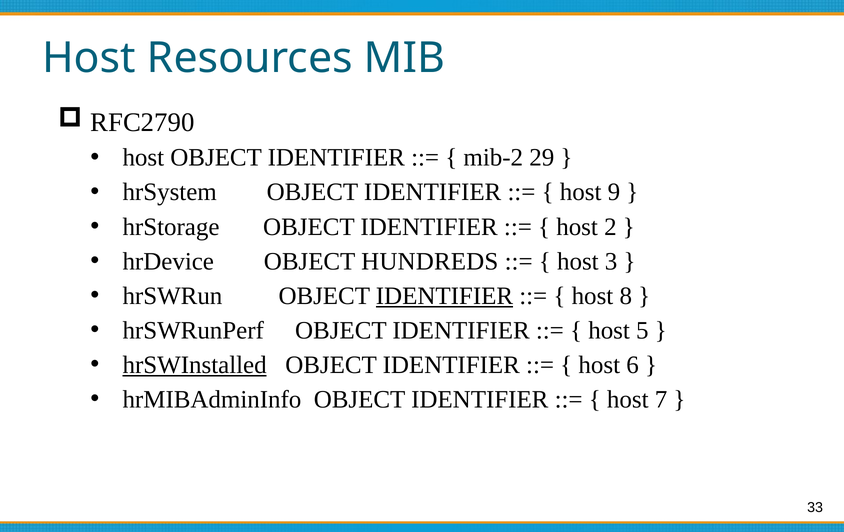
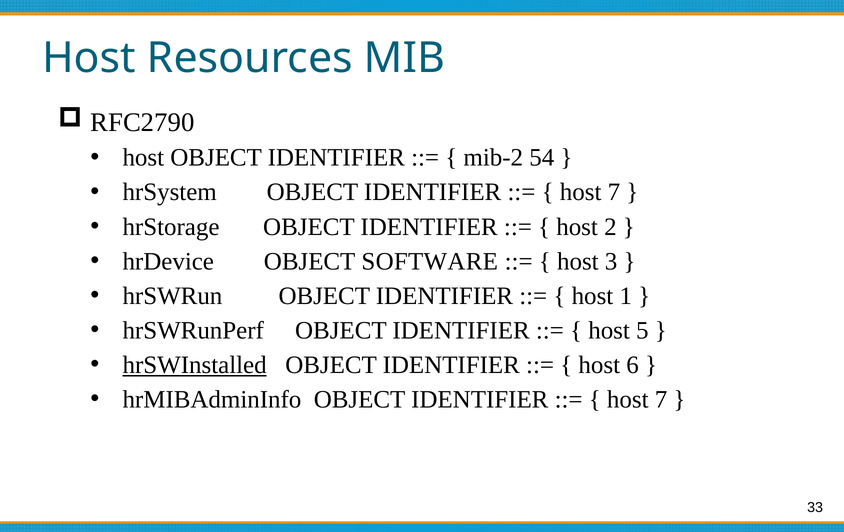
29: 29 -> 54
9 at (614, 192): 9 -> 7
HUNDREDS: HUNDREDS -> SOFTWARE
IDENTIFIER at (444, 296) underline: present -> none
8: 8 -> 1
